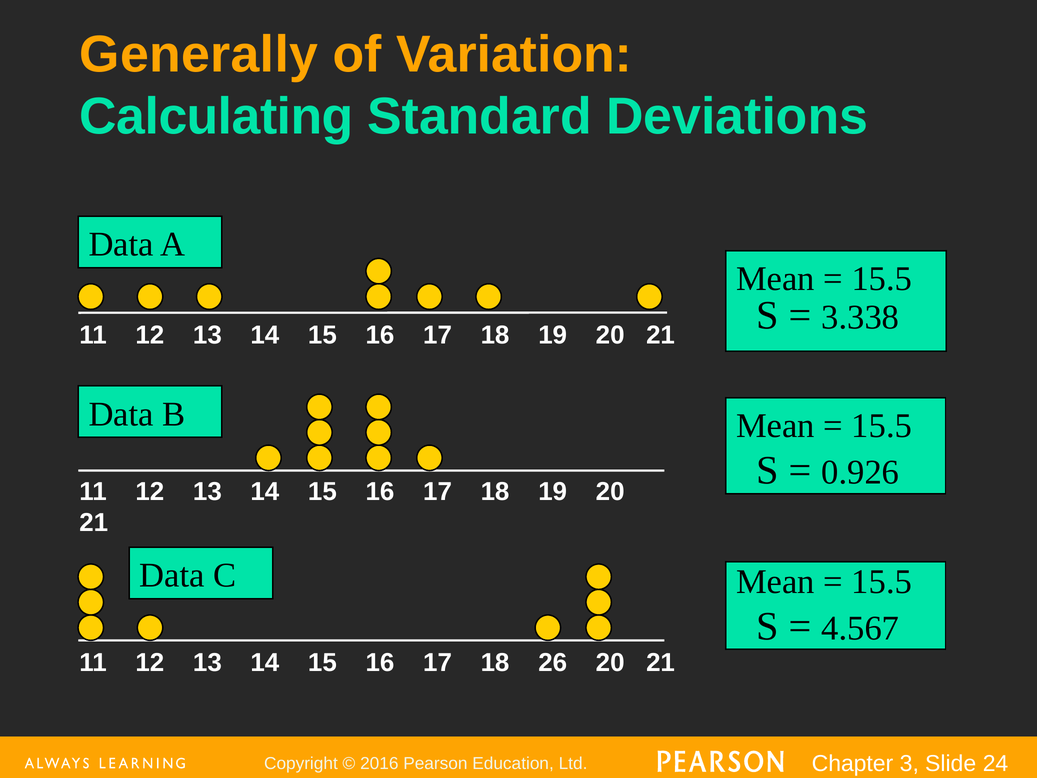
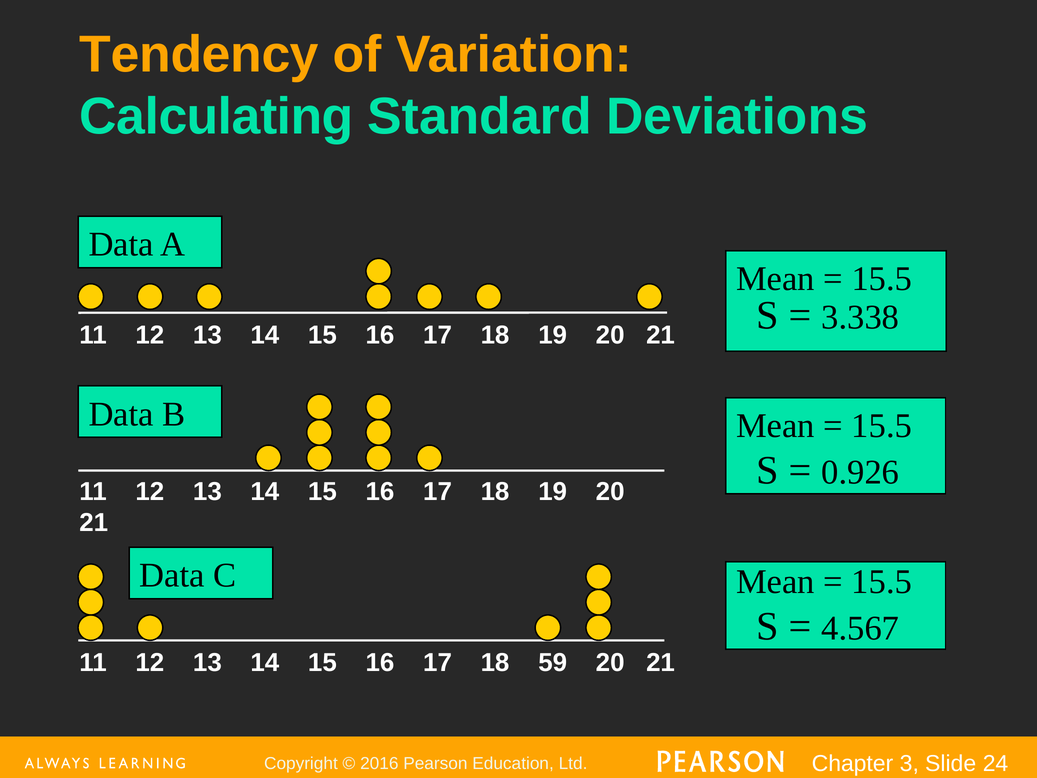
Generally: Generally -> Tendency
26: 26 -> 59
